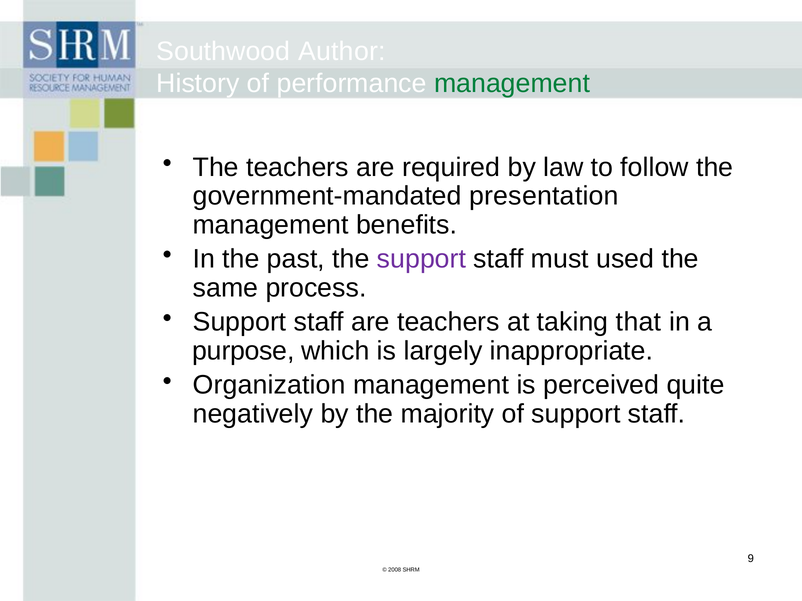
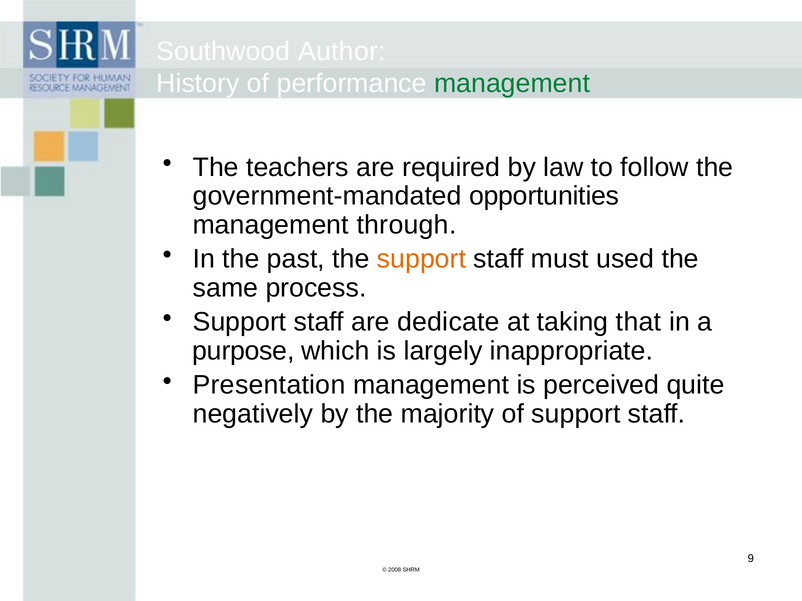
presentation: presentation -> opportunities
benefits: benefits -> through
support at (421, 259) colour: purple -> orange
are teachers: teachers -> dedicate
Organization: Organization -> Presentation
